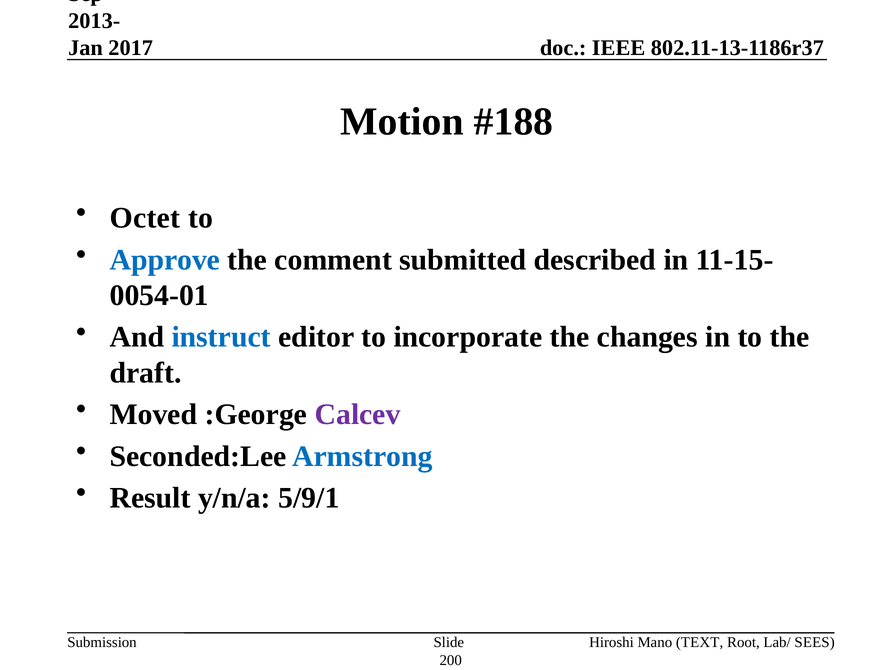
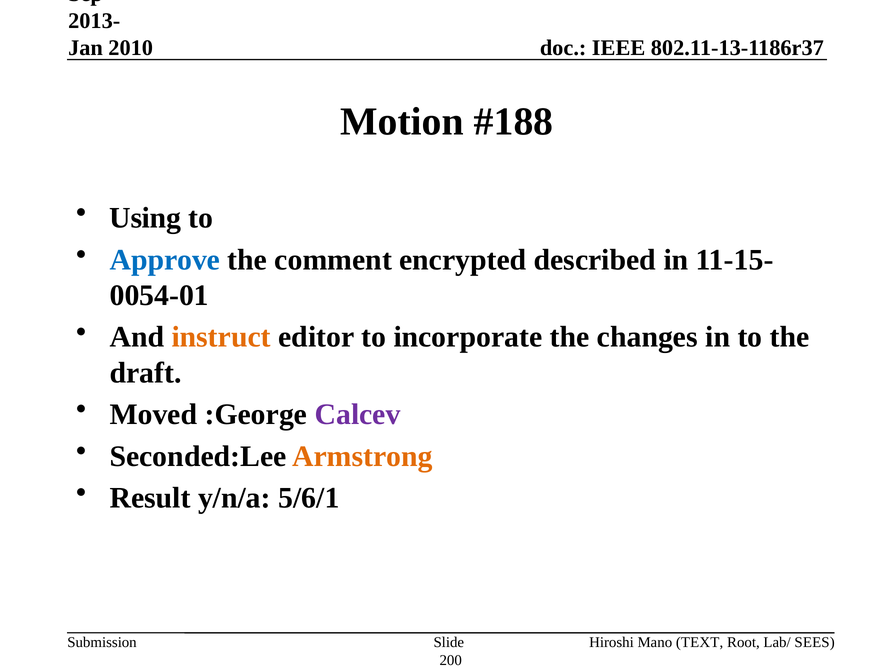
2017: 2017 -> 2010
Octet: Octet -> Using
submitted: submitted -> encrypted
instruct colour: blue -> orange
Armstrong colour: blue -> orange
5/9/1: 5/9/1 -> 5/6/1
